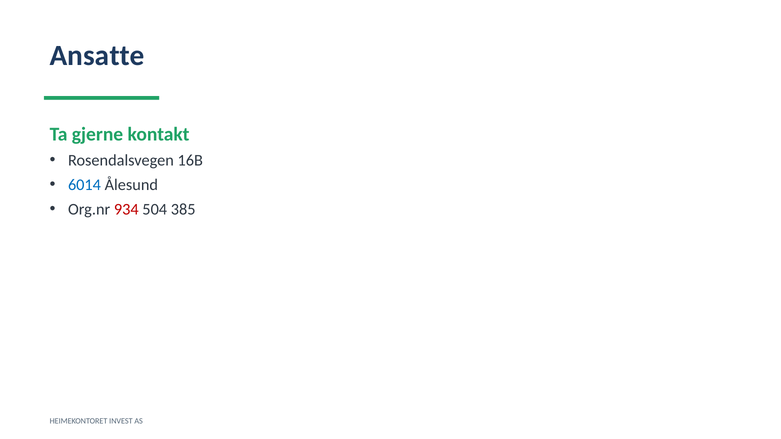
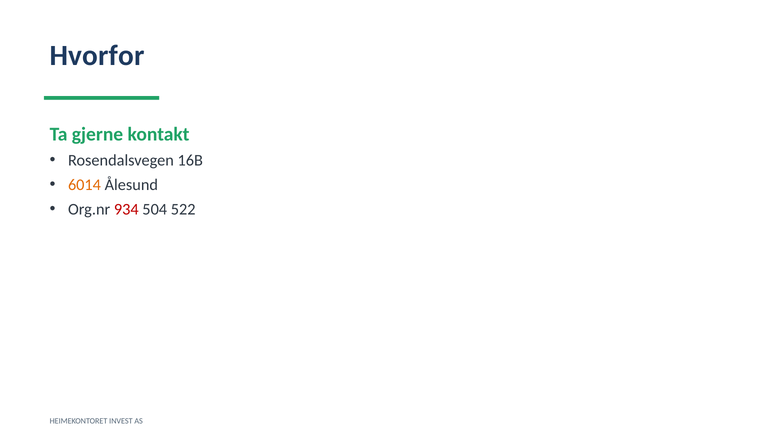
Ansatte: Ansatte -> Hvorfor
6014 colour: blue -> orange
385: 385 -> 522
